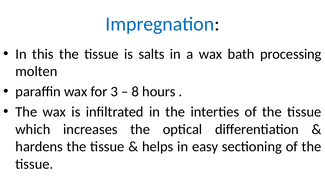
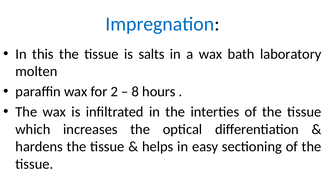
processing: processing -> laboratory
3: 3 -> 2
